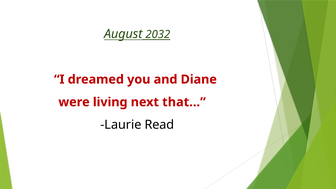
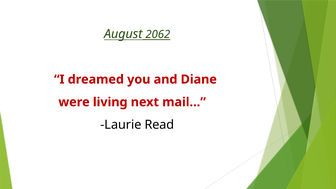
2032: 2032 -> 2062
that…: that… -> mail…
